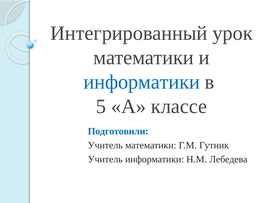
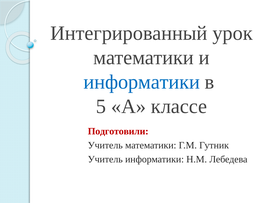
Подготовили colour: blue -> red
